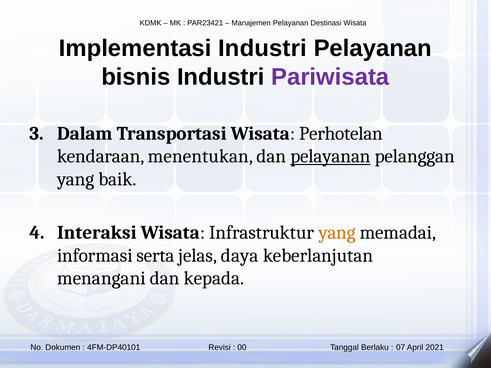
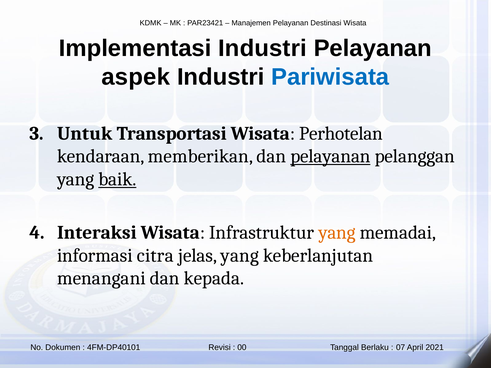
bisnis: bisnis -> aspek
Pariwisata colour: purple -> blue
Dalam: Dalam -> Untuk
menentukan: menentukan -> memberikan
baik underline: none -> present
serta: serta -> citra
jelas daya: daya -> yang
